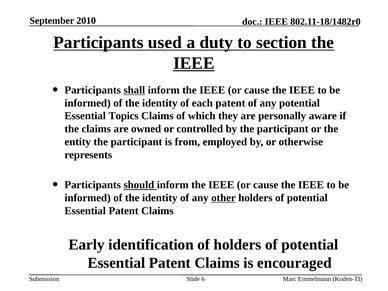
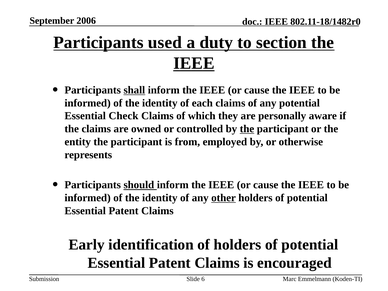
2010: 2010 -> 2006
each patent: patent -> claims
Topics: Topics -> Check
the at (247, 129) underline: none -> present
